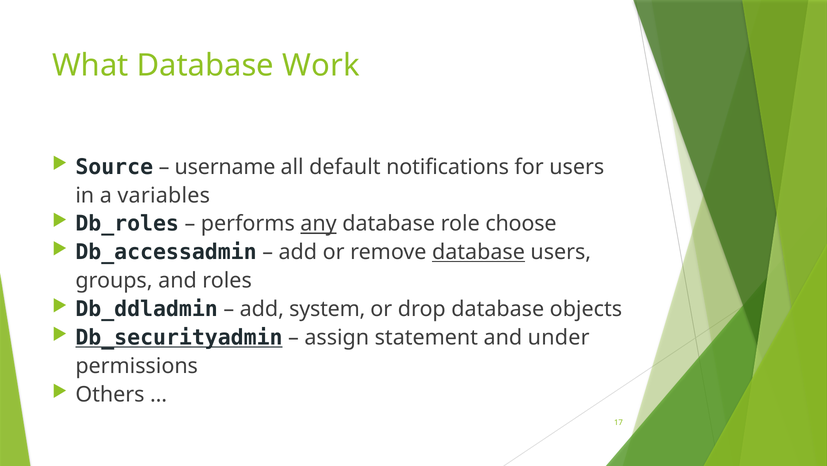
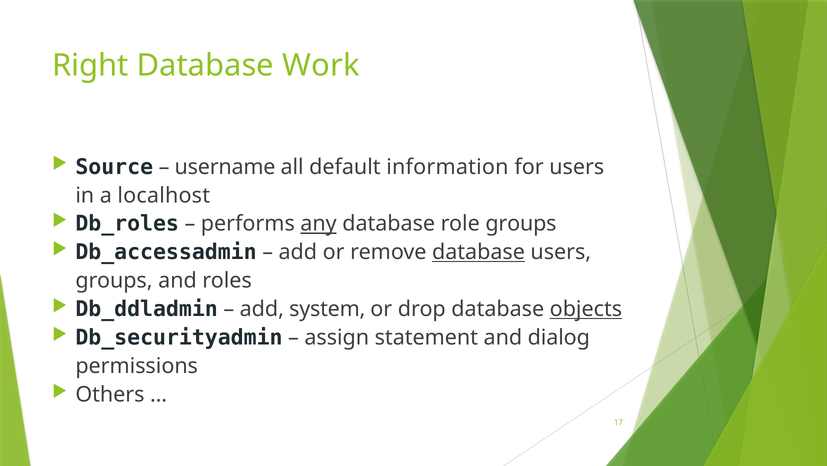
What: What -> Right
notifications: notifications -> information
variables: variables -> localhost
role choose: choose -> groups
objects underline: none -> present
Db_securityadmin underline: present -> none
under: under -> dialog
